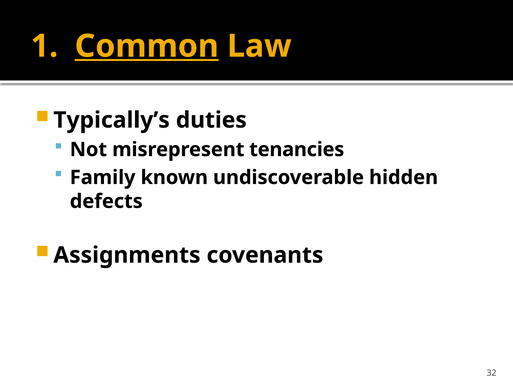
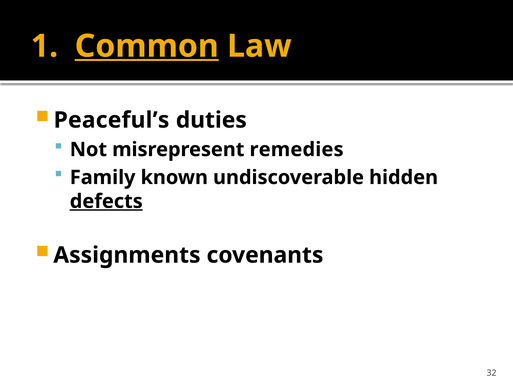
Typically’s: Typically’s -> Peaceful’s
tenancies: tenancies -> remedies
defects underline: none -> present
